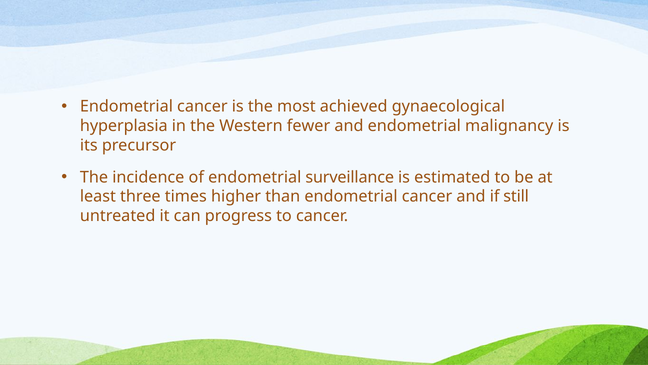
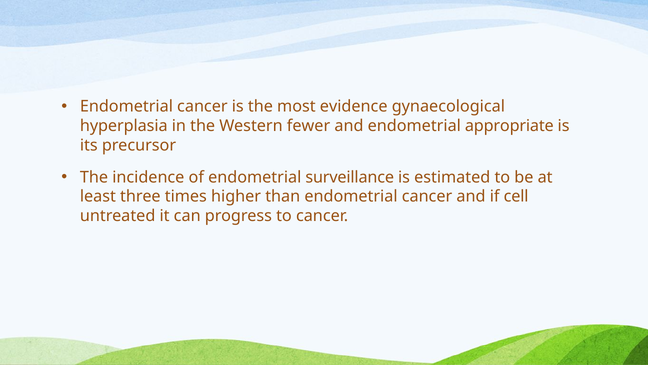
achieved: achieved -> evidence
malignancy: malignancy -> appropriate
still: still -> cell
